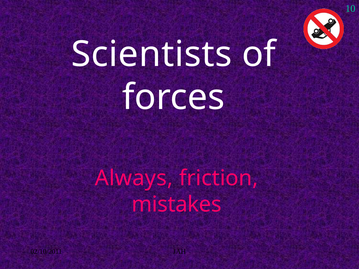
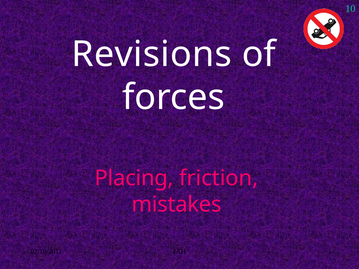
Scientists: Scientists -> Revisions
Always: Always -> Placing
